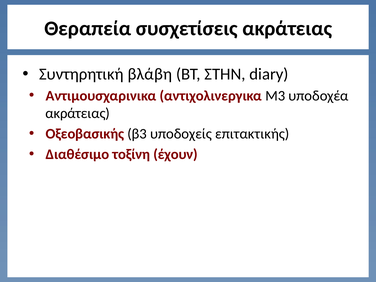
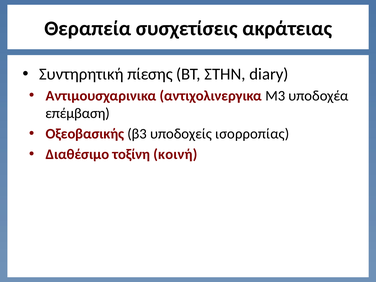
βλάβη: βλάβη -> πίεσης
ακράτειας at (78, 113): ακράτειας -> επέμβαση
επιτακτικής: επιτακτικής -> ισορροπίας
έχουν: έχουν -> κοινή
